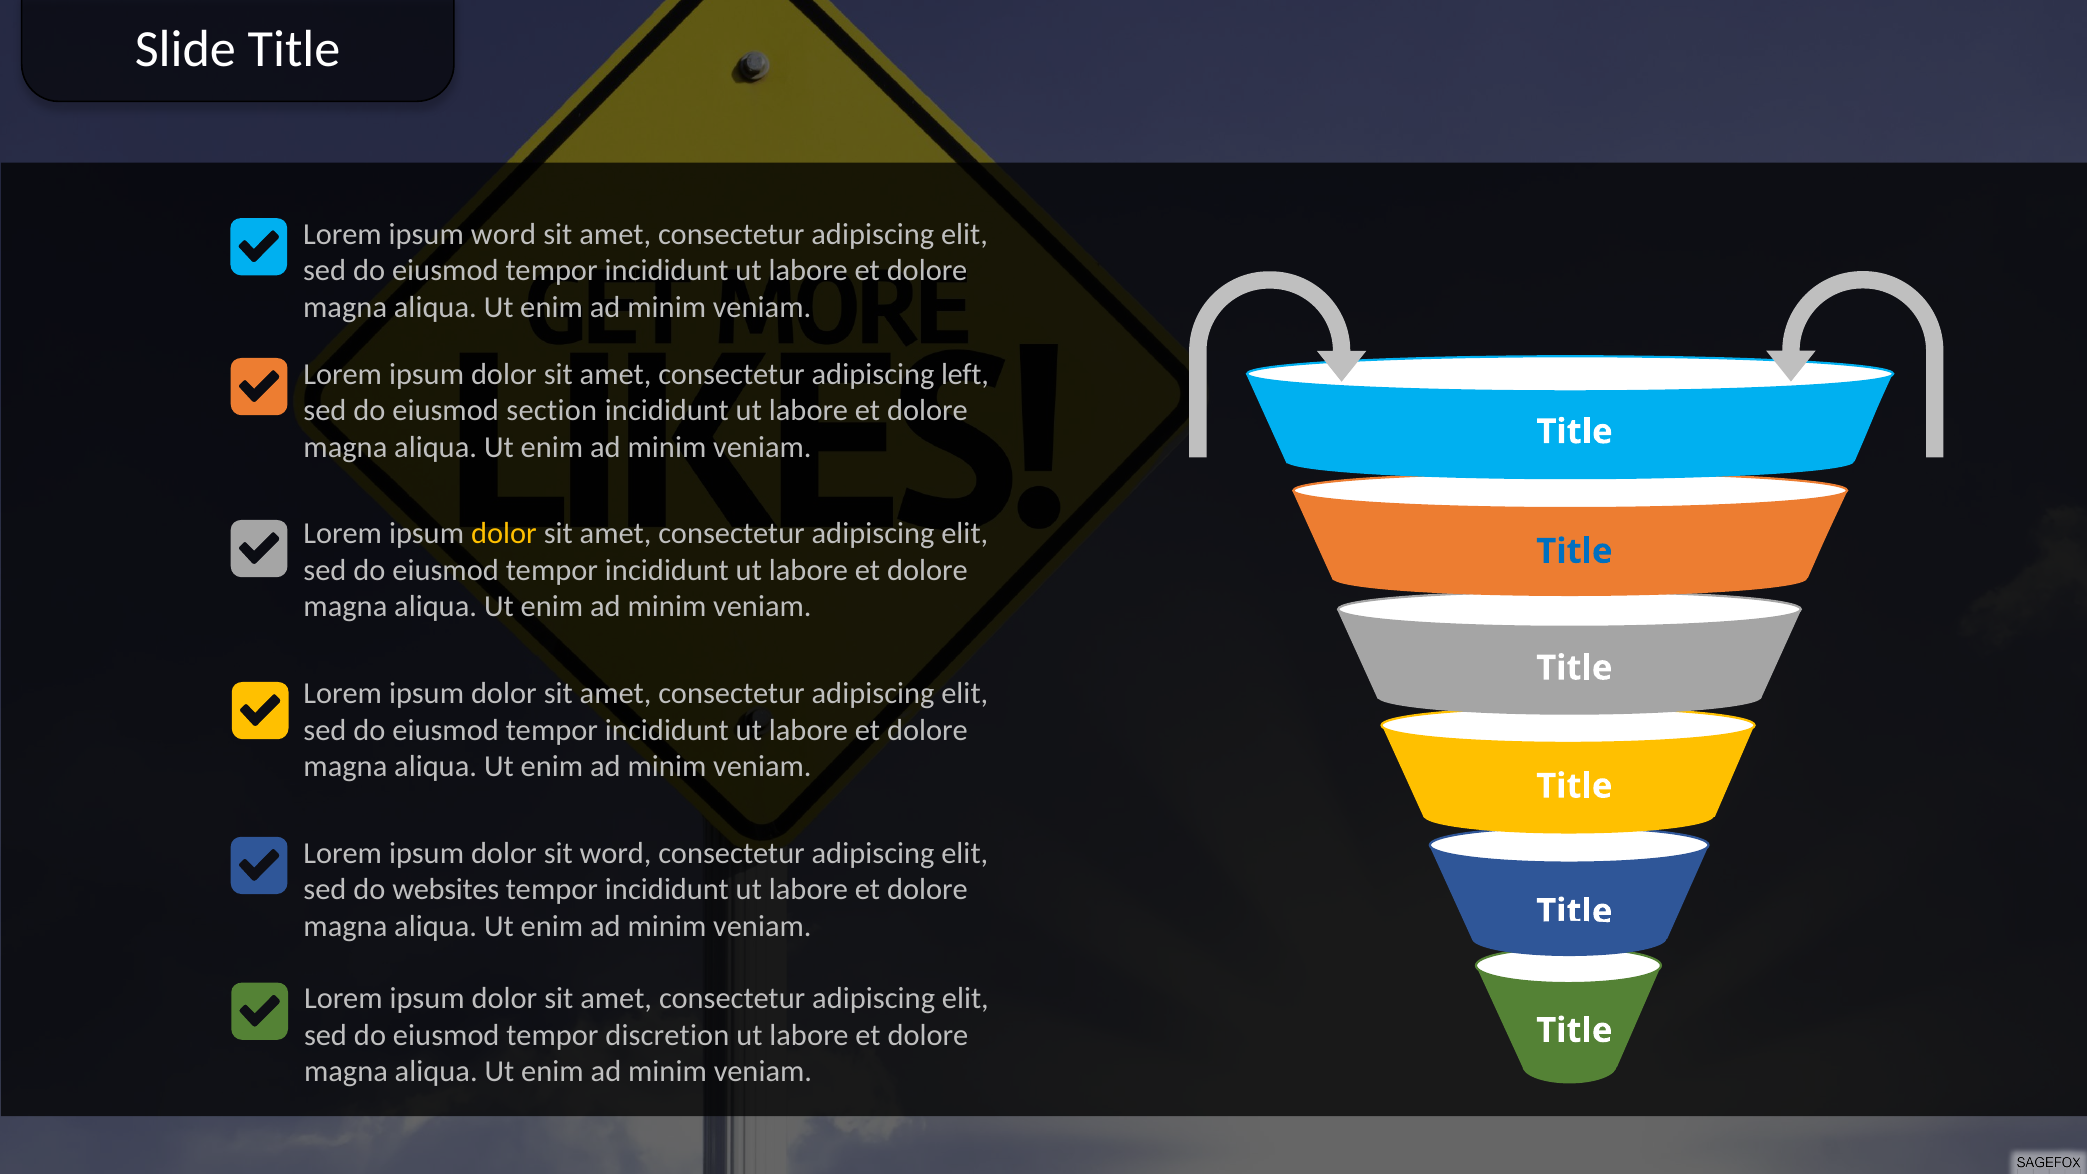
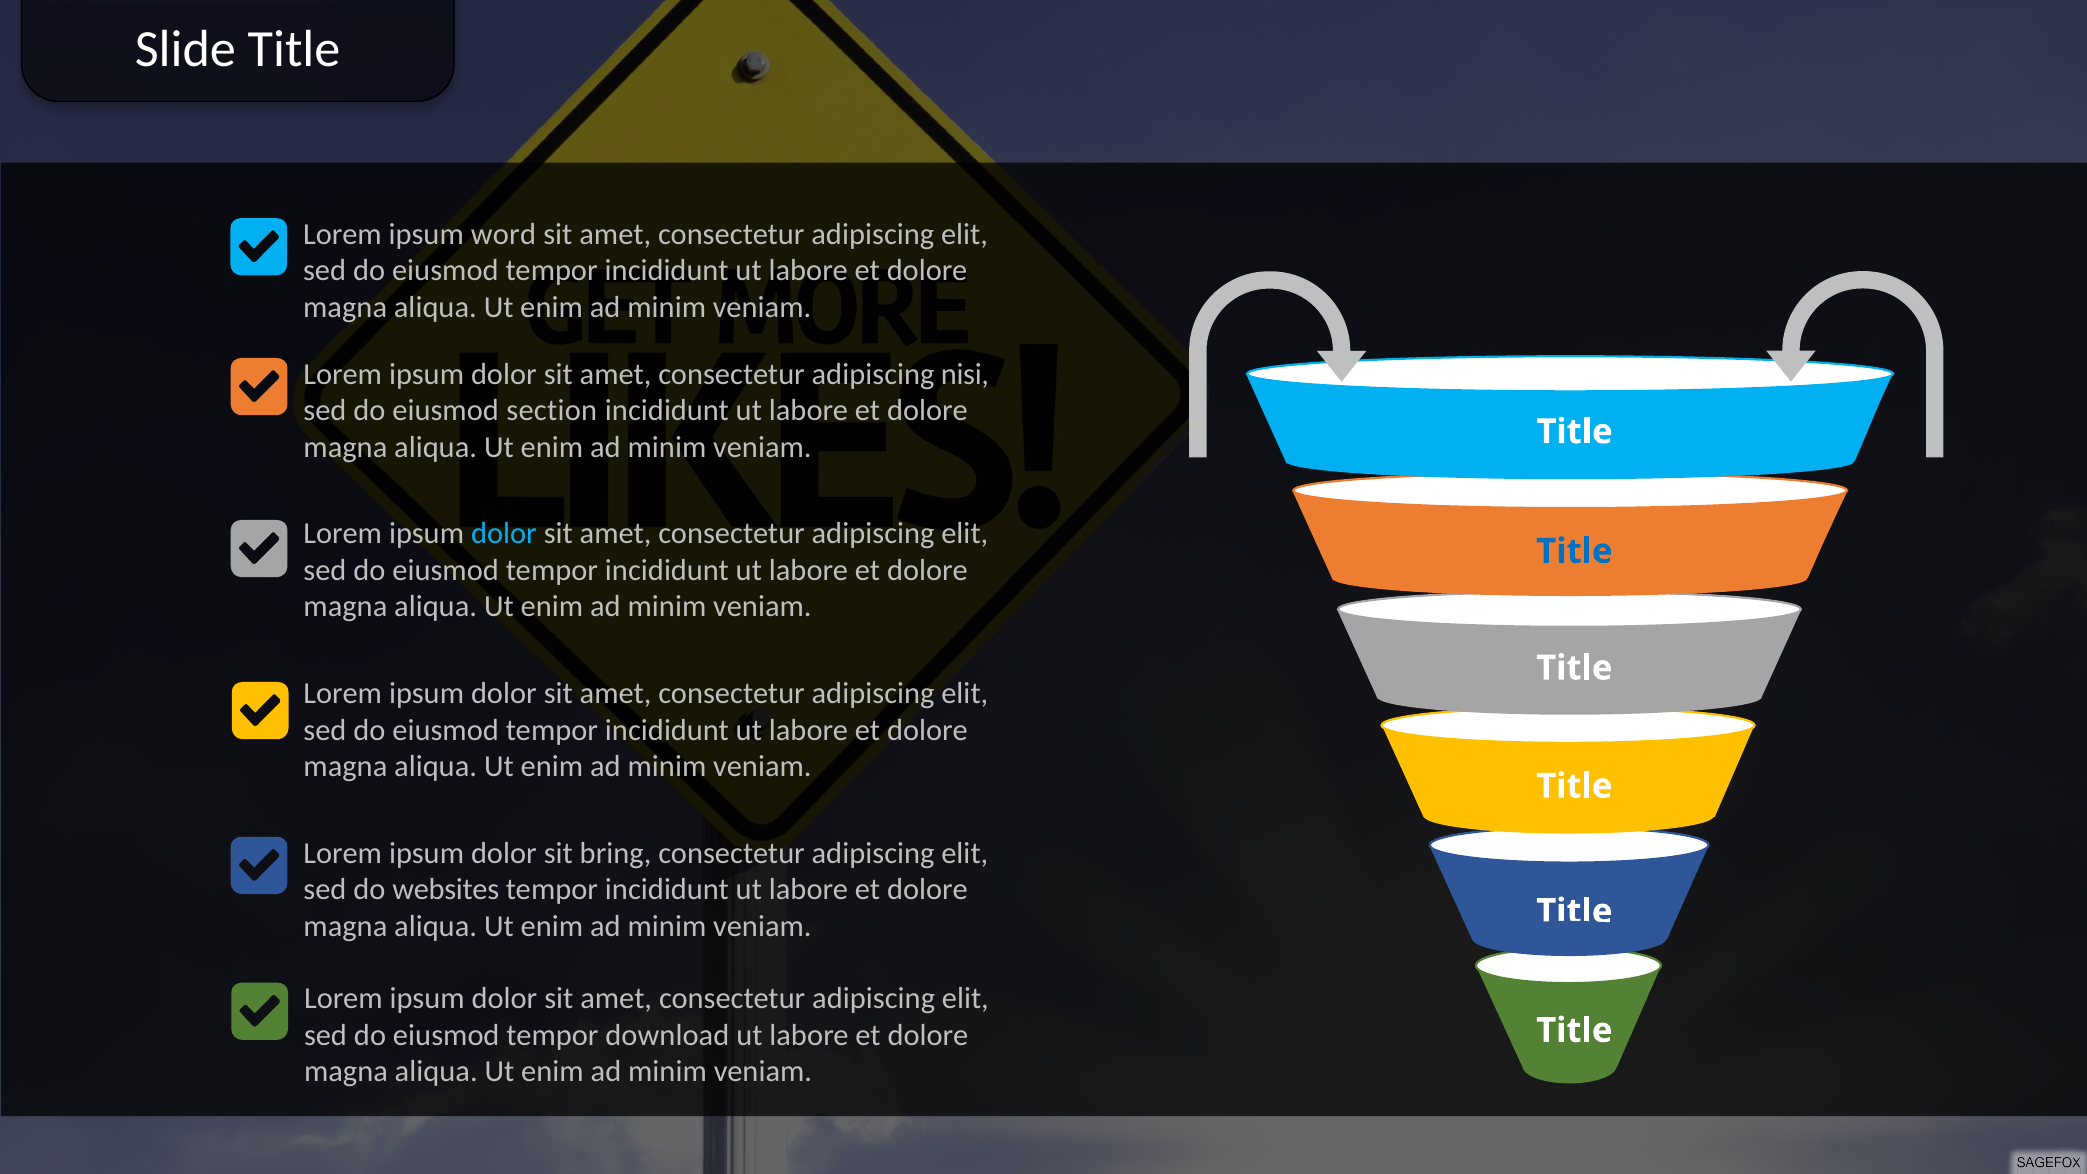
left: left -> nisi
dolor at (504, 534) colour: yellow -> light blue
sit word: word -> bring
discretion: discretion -> download
